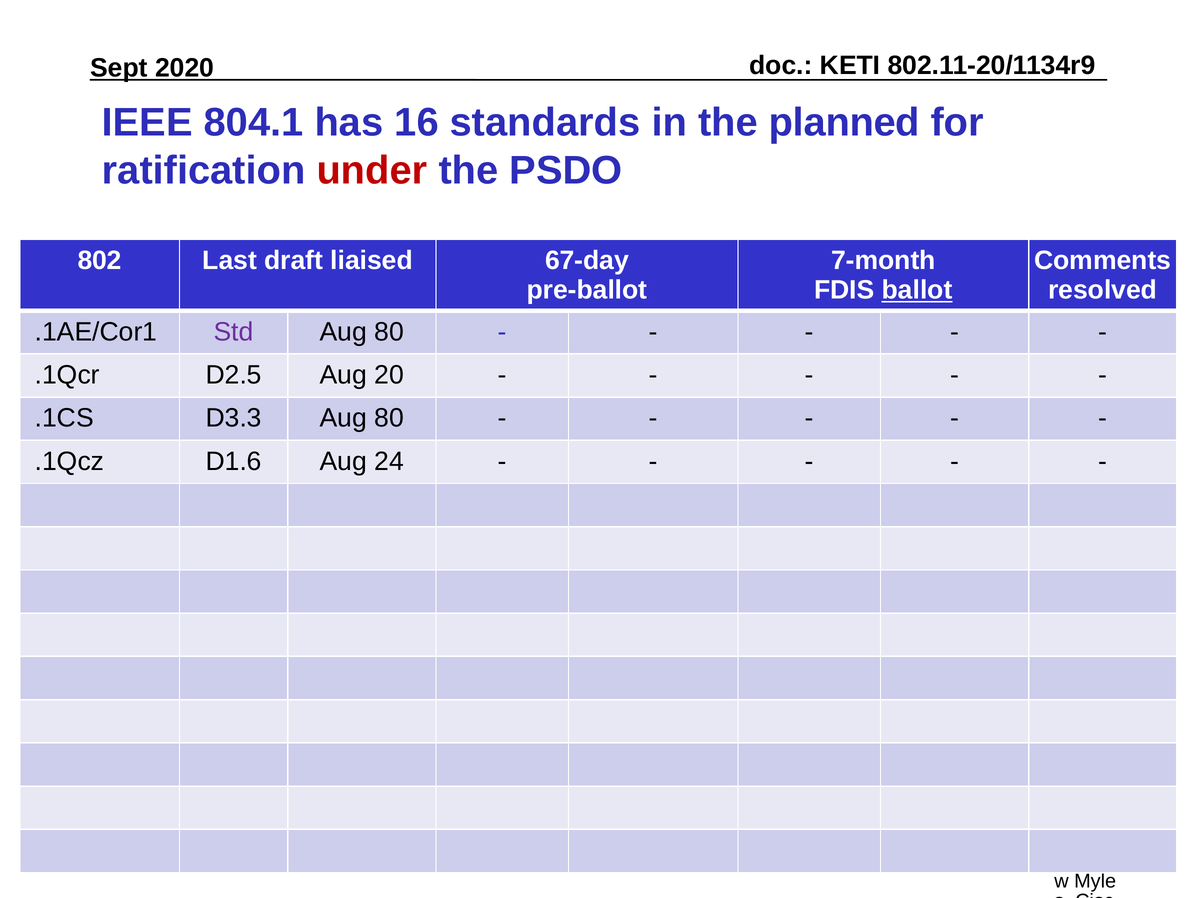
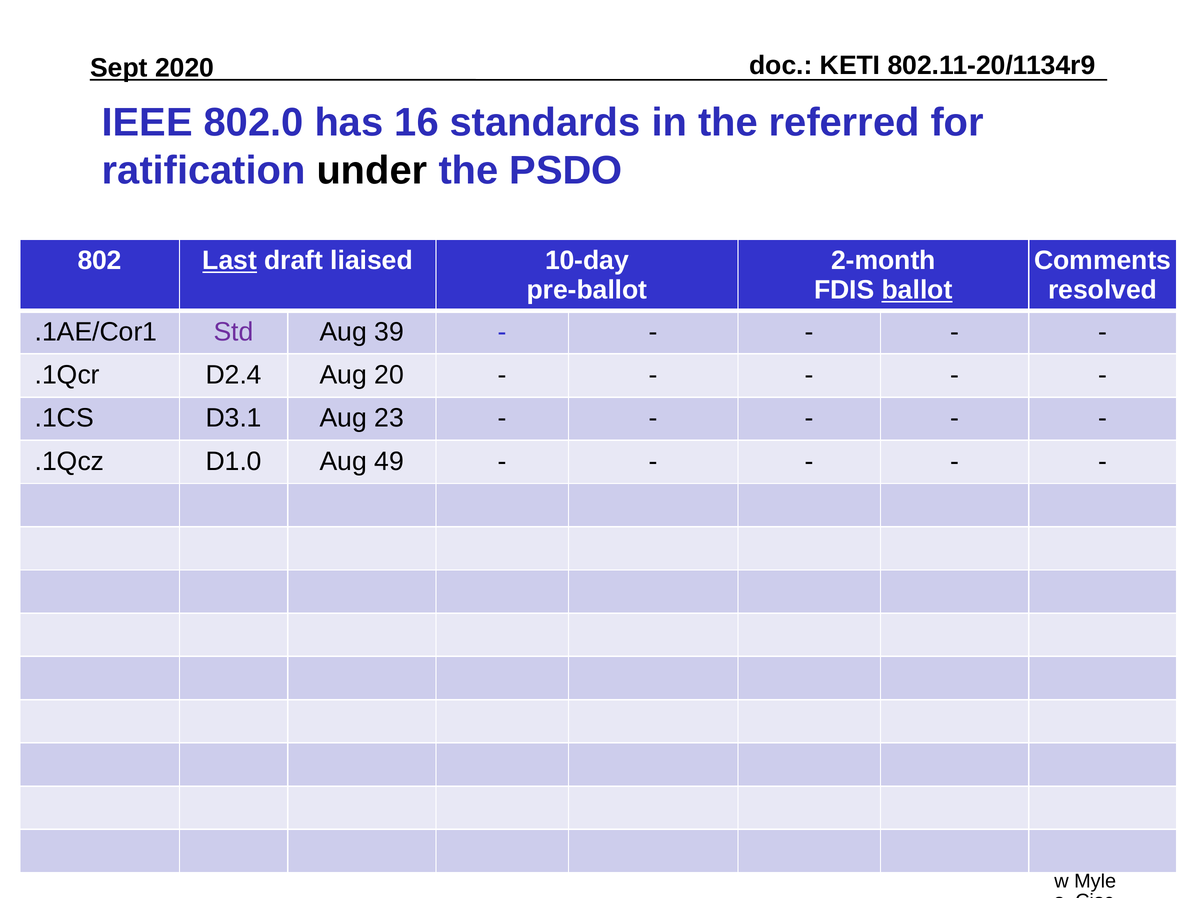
804.1: 804.1 -> 802.0
planned: planned -> referred
under colour: red -> black
Last underline: none -> present
67-day: 67-day -> 10-day
7-month: 7-month -> 2-month
80 at (389, 332): 80 -> 39
D2.5: D2.5 -> D2.4
D3.3: D3.3 -> D3.1
80 at (389, 418): 80 -> 23
D1.6: D1.6 -> D1.0
24: 24 -> 49
